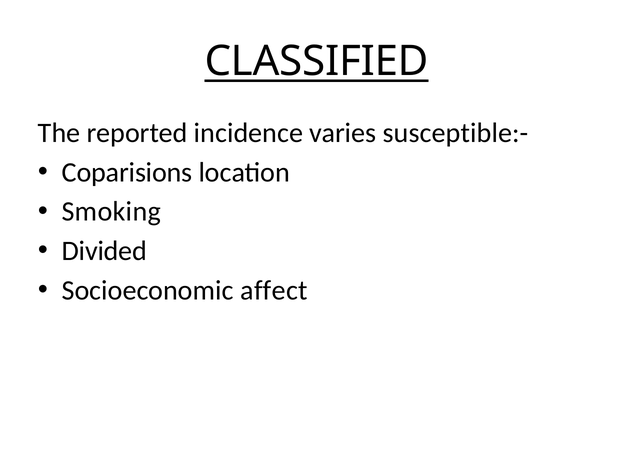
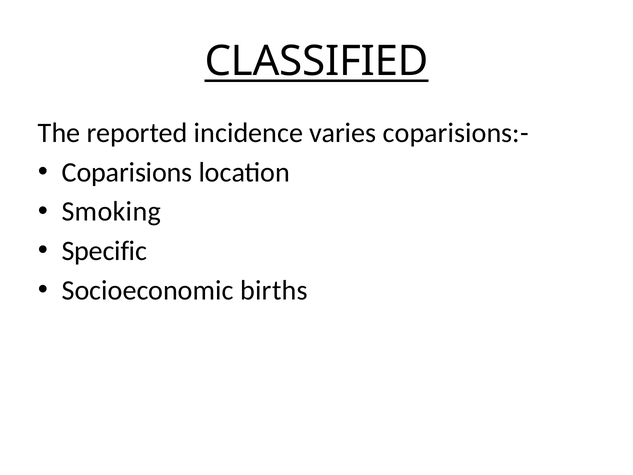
susceptible:-: susceptible:- -> coparisions:-
Divided: Divided -> Specific
affect: affect -> births
